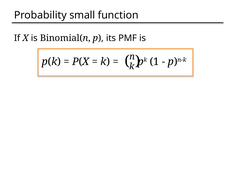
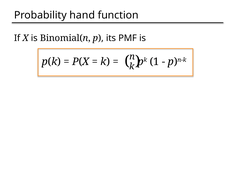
small: small -> hand
